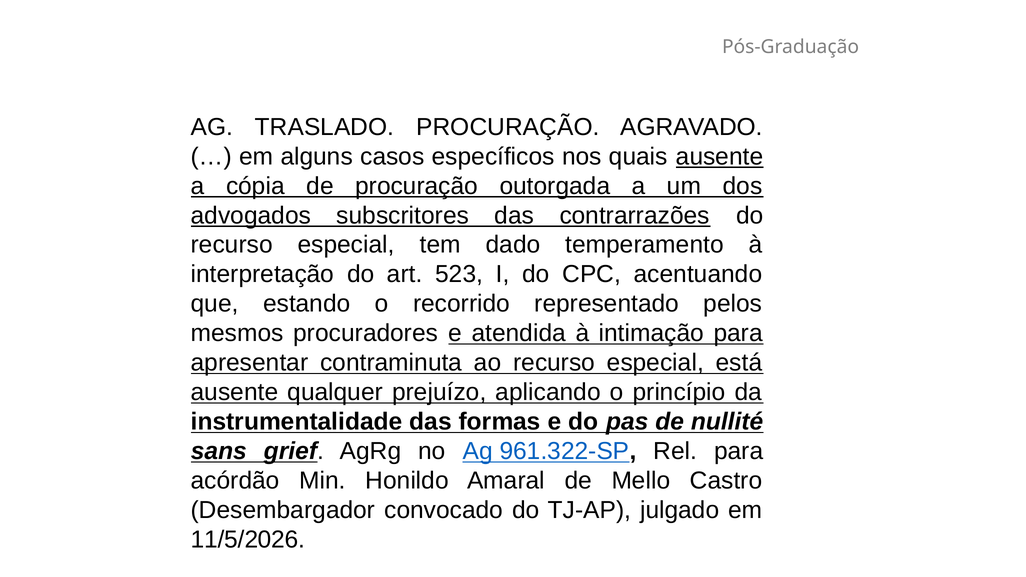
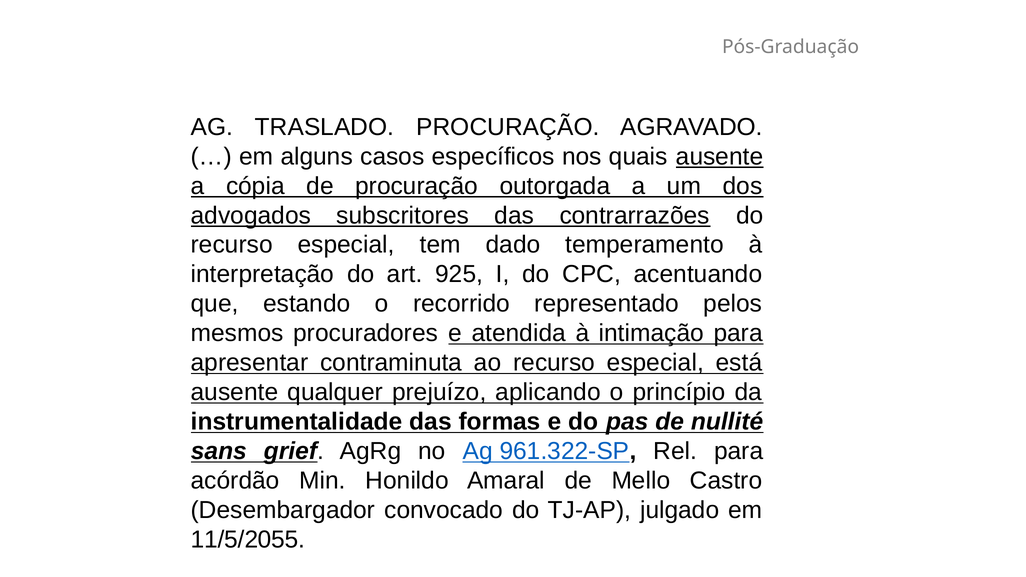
523: 523 -> 925
11/5/2026: 11/5/2026 -> 11/5/2055
